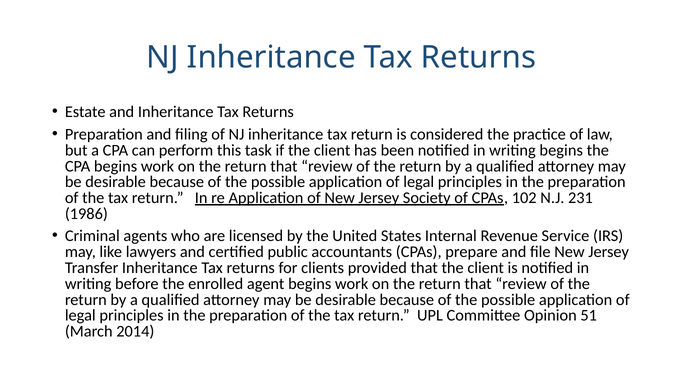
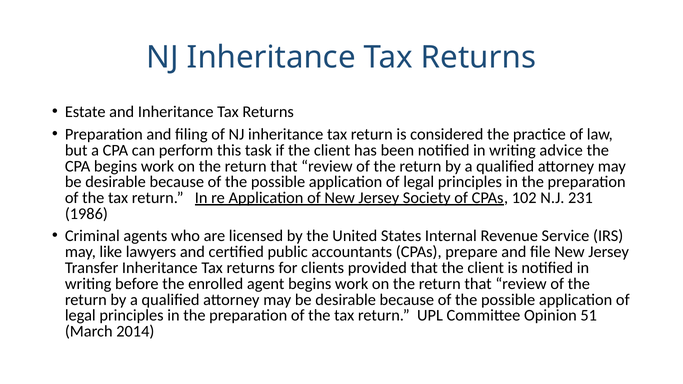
writing begins: begins -> advice
